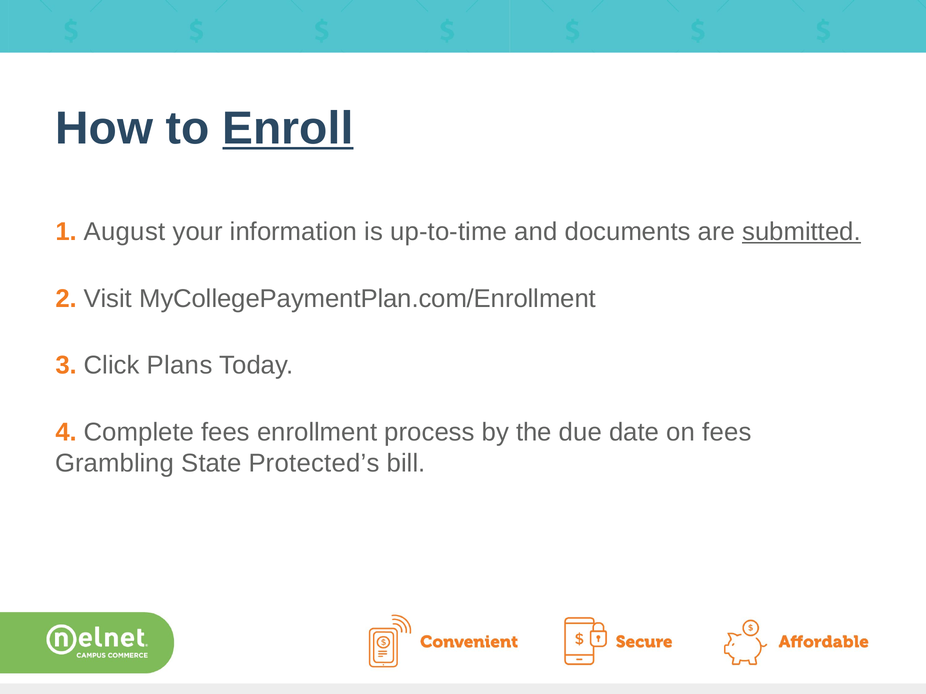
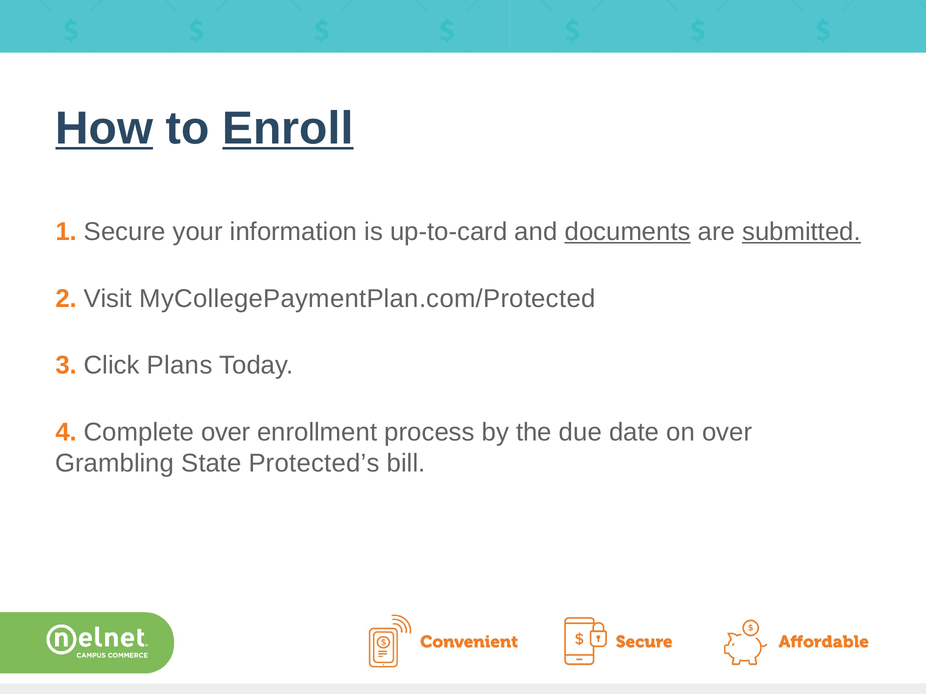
How underline: none -> present
August: August -> Secure
up-to-time: up-to-time -> up-to-card
documents underline: none -> present
MyCollegePaymentPlan.com/Enrollment: MyCollegePaymentPlan.com/Enrollment -> MyCollegePaymentPlan.com/Protected
Complete fees: fees -> over
on fees: fees -> over
